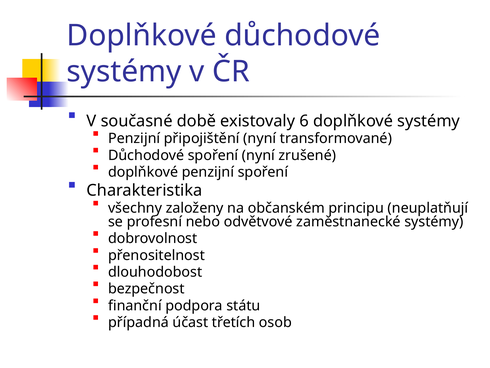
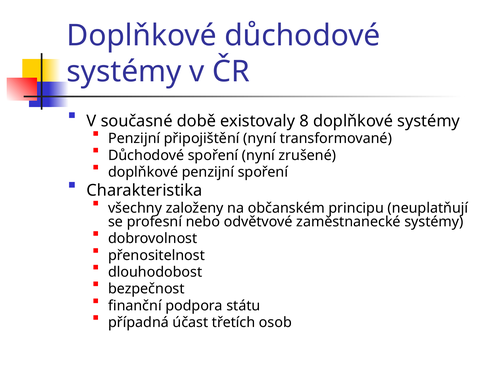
6: 6 -> 8
